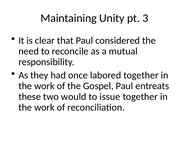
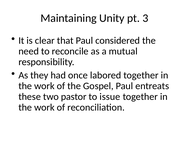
would: would -> pastor
